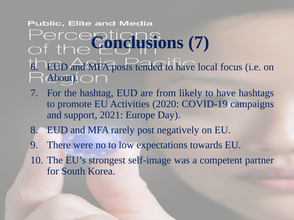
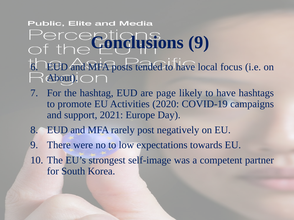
Conclusions 7: 7 -> 9
from: from -> page
